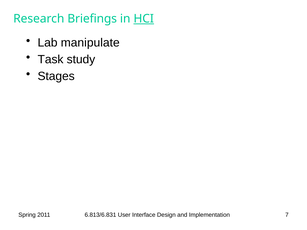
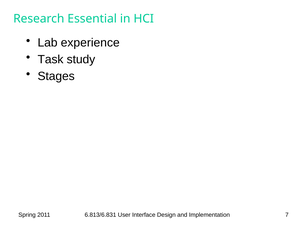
Briefings: Briefings -> Essential
HCI underline: present -> none
manipulate: manipulate -> experience
